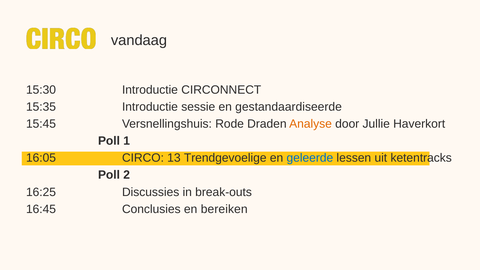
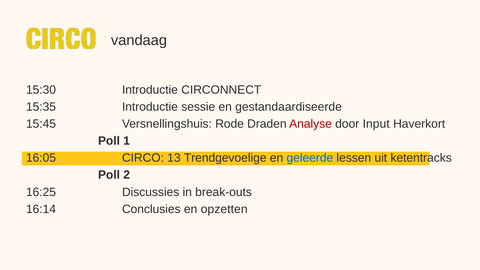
Analyse colour: orange -> red
Jullie: Jullie -> Input
16:45: 16:45 -> 16:14
bereiken: bereiken -> opzetten
